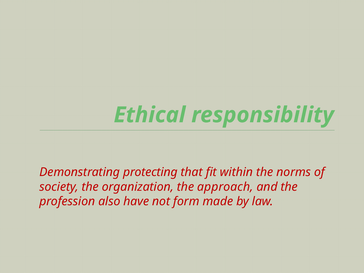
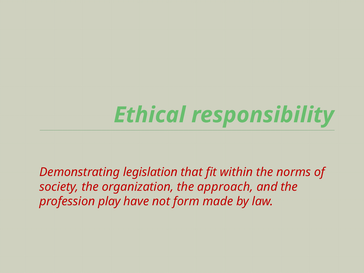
protecting: protecting -> legislation
also: also -> play
